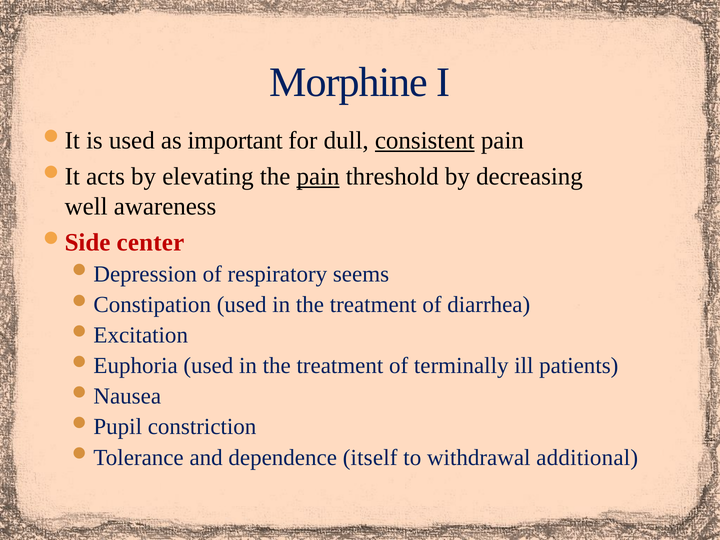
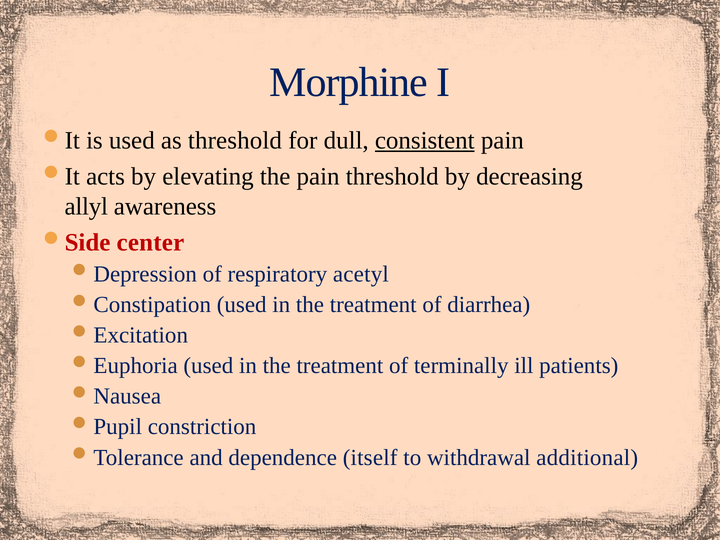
as important: important -> threshold
pain at (318, 176) underline: present -> none
well: well -> allyl
seems: seems -> acetyl
